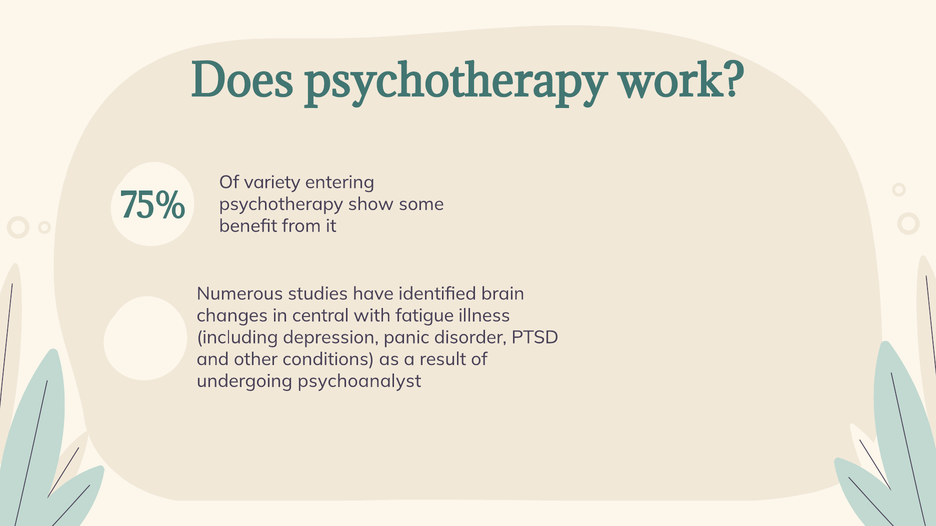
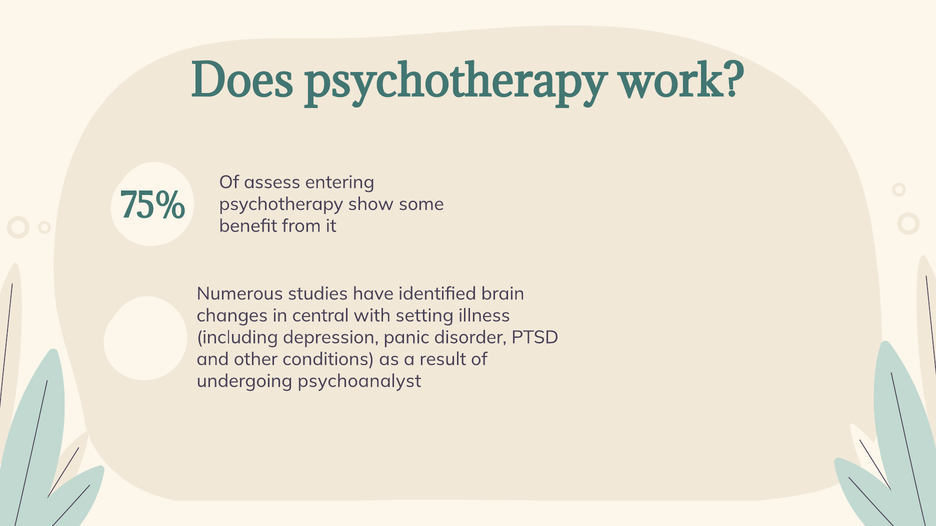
variety: variety -> assess
fatigue: fatigue -> setting
